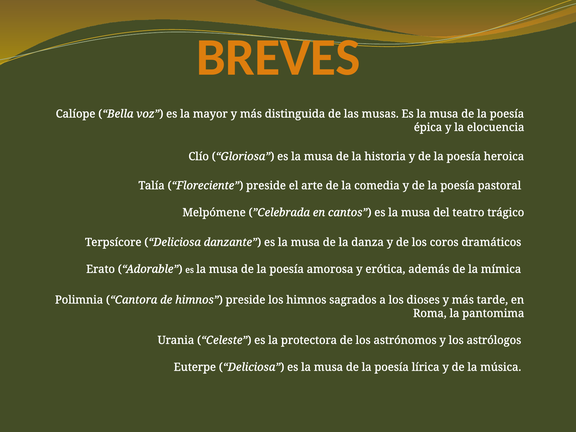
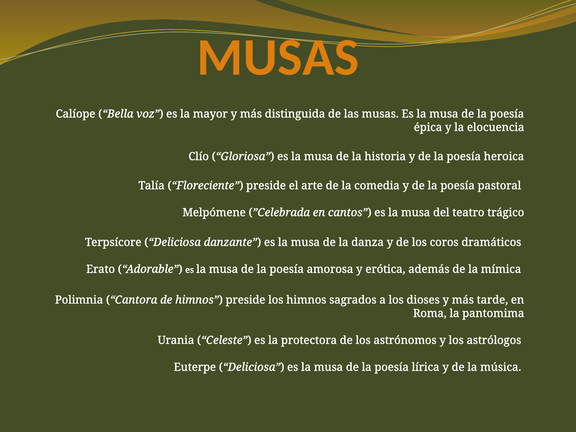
BREVES at (278, 58): BREVES -> MUSAS
